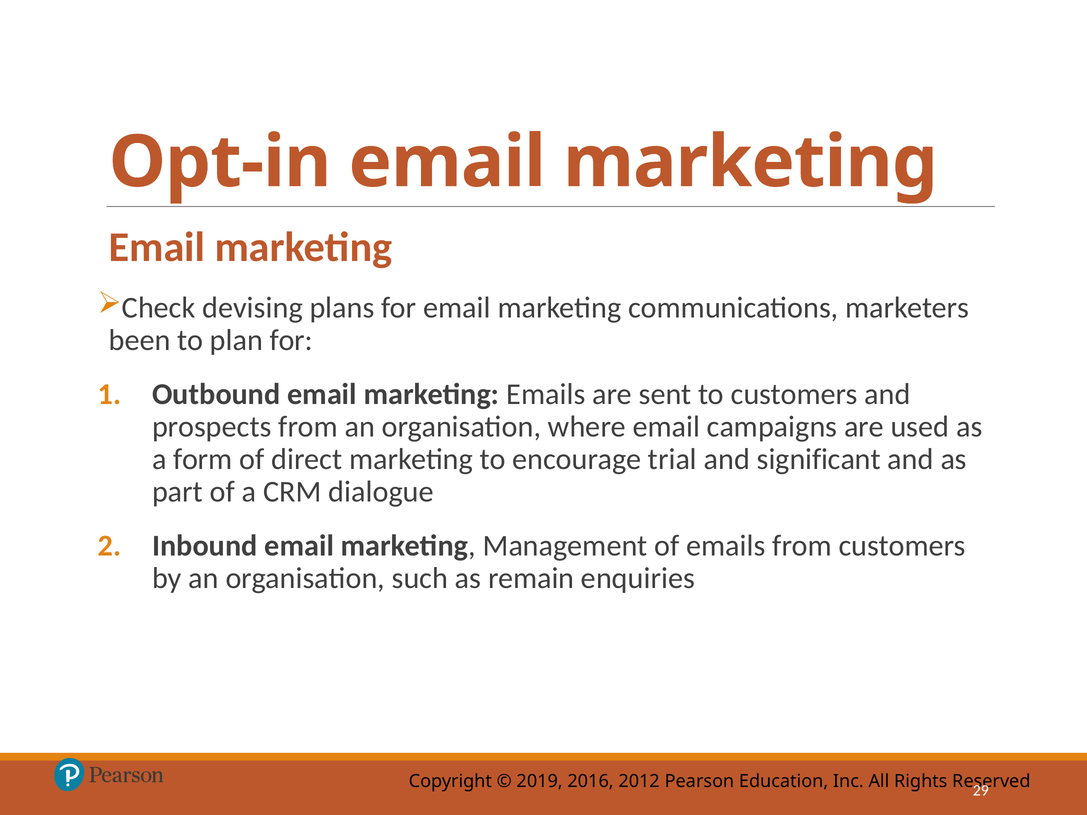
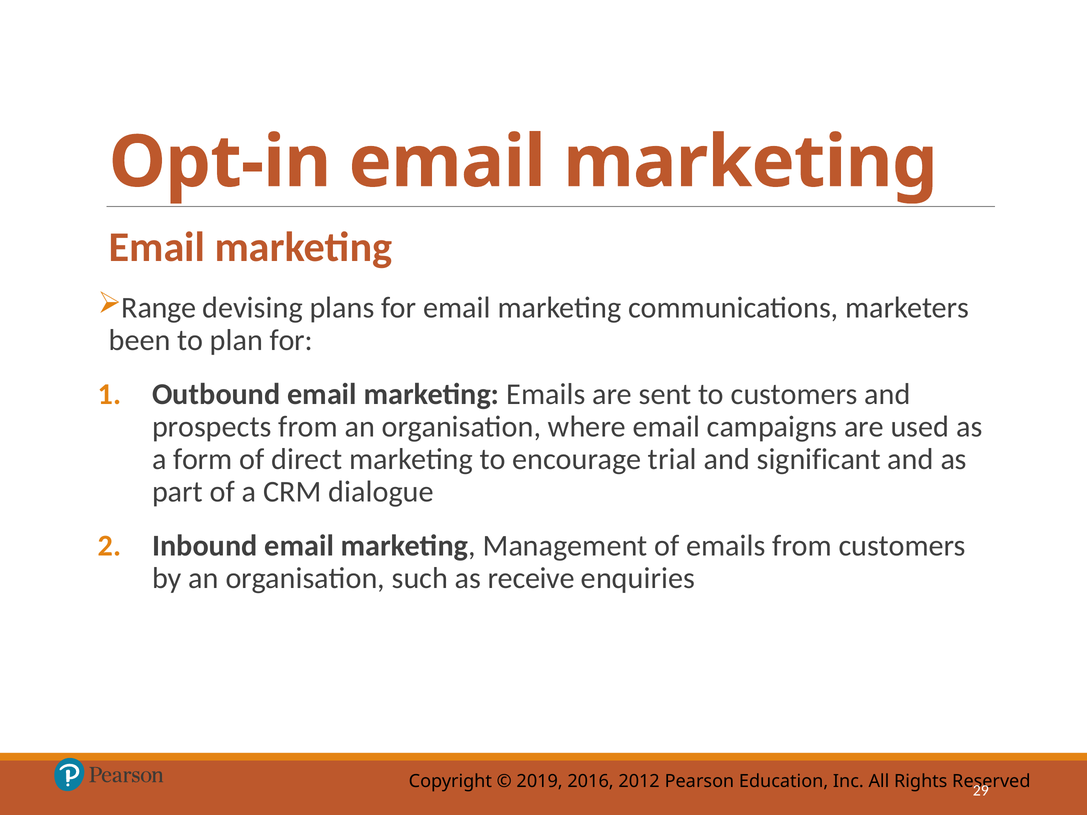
Check: Check -> Range
remain: remain -> receive
